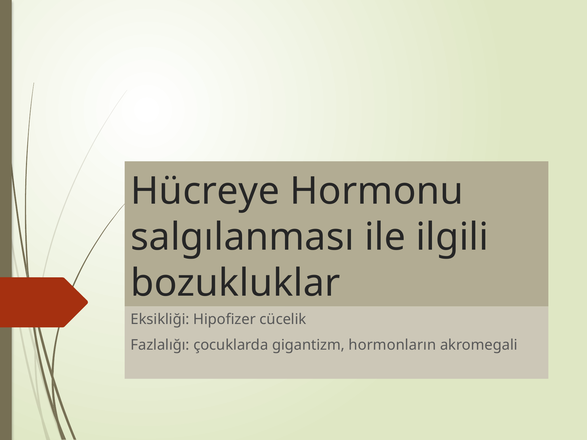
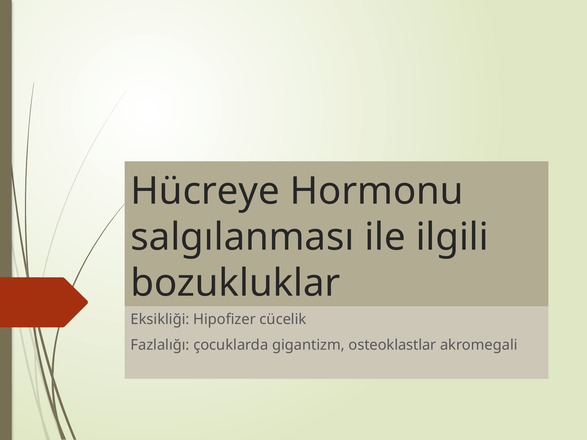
hormonların: hormonların -> osteoklastlar
